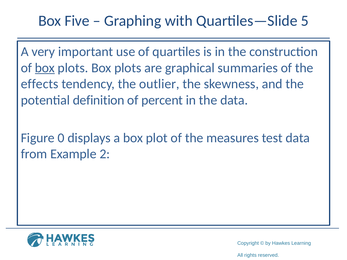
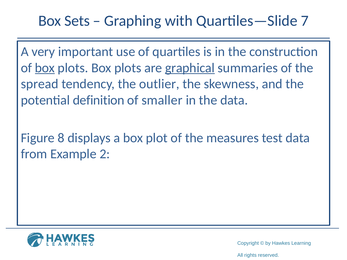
Five: Five -> Sets
5: 5 -> 7
graphical underline: none -> present
effects: effects -> spread
percent: percent -> smaller
0: 0 -> 8
